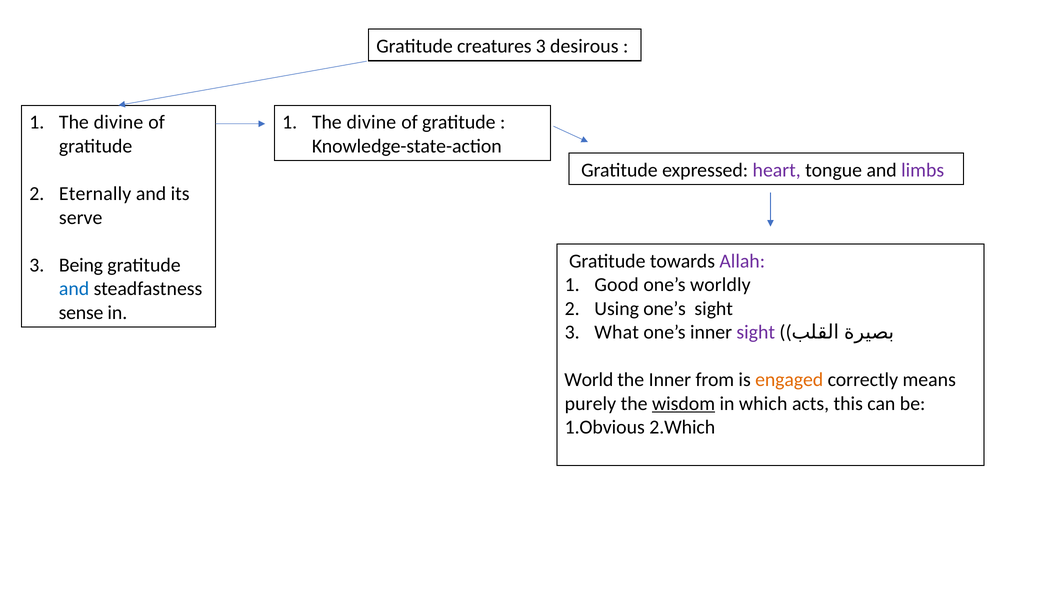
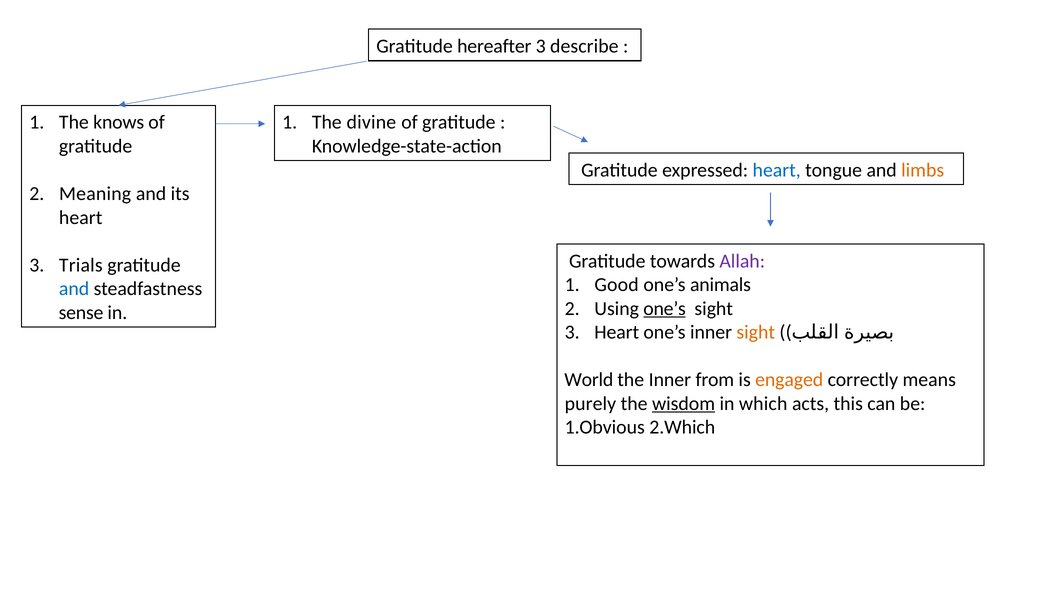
creatures: creatures -> hereafter
desirous: desirous -> describe
divine at (118, 122): divine -> knows
heart at (777, 170) colour: purple -> blue
limbs colour: purple -> orange
Eternally: Eternally -> Meaning
serve at (81, 217): serve -> heart
Being: Being -> Trials
worldly: worldly -> animals
one’s at (665, 309) underline: none -> present
3 What: What -> Heart
sight at (756, 332) colour: purple -> orange
